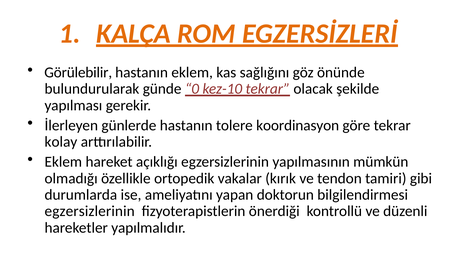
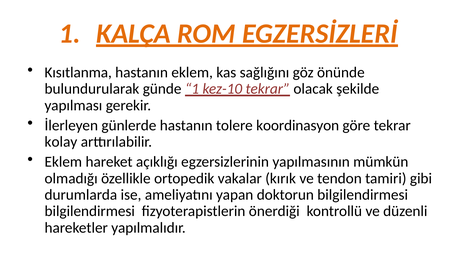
Görülebilir: Görülebilir -> Kısıtlanma
günde 0: 0 -> 1
egzersizlerinin at (90, 211): egzersizlerinin -> bilgilendirmesi
